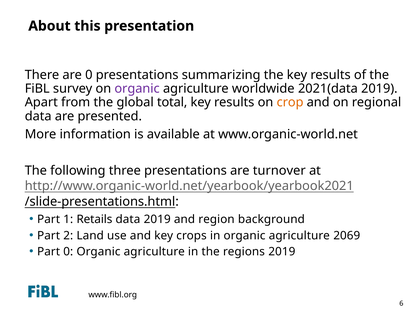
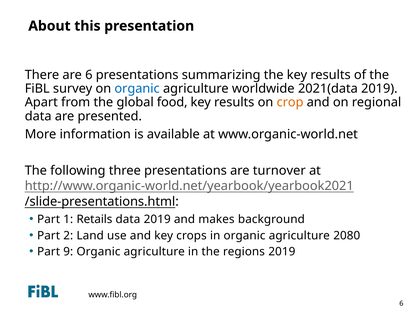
are 0: 0 -> 6
organic at (137, 89) colour: purple -> blue
total: total -> food
region: region -> makes
2069: 2069 -> 2080
Part 0: 0 -> 9
